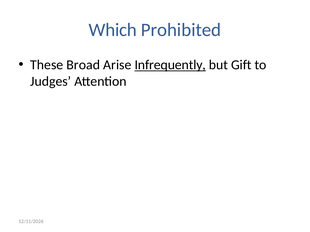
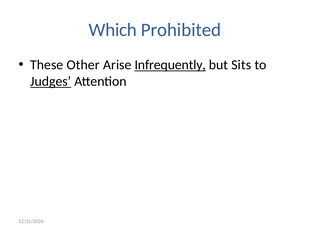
Broad: Broad -> Other
Gift: Gift -> Sits
Judges underline: none -> present
